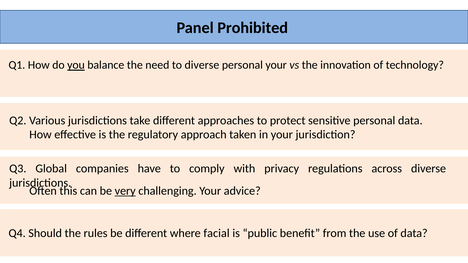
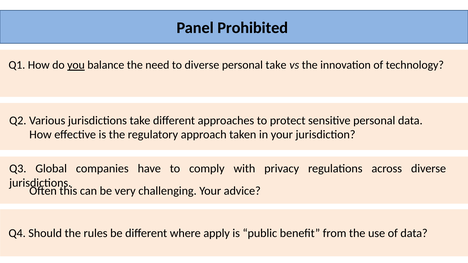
personal your: your -> take
very underline: present -> none
facial: facial -> apply
